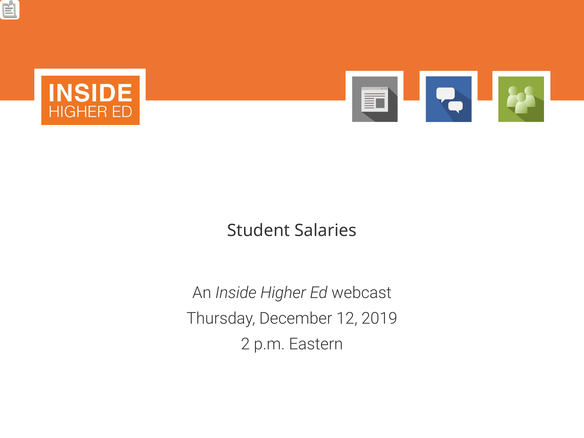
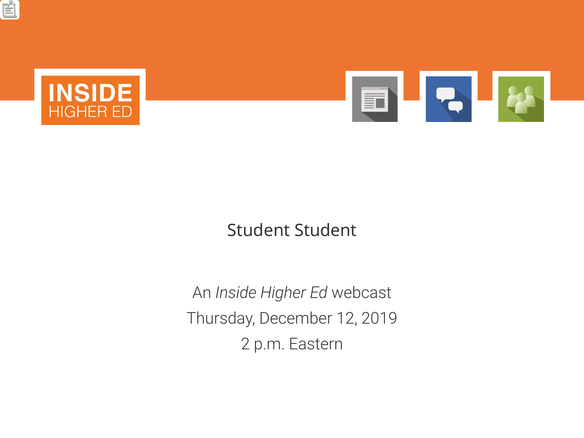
Student Salaries: Salaries -> Student
